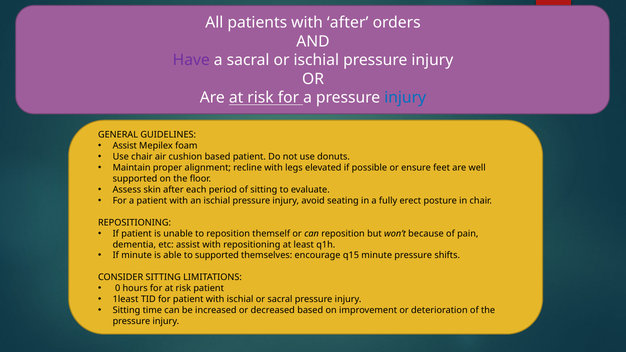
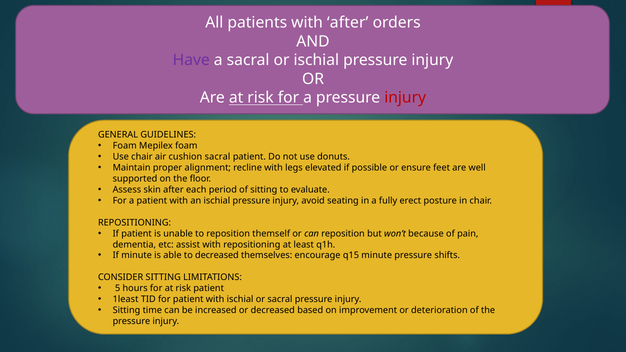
injury at (405, 98) colour: blue -> red
Assist at (125, 146): Assist -> Foam
cushion based: based -> sacral
to supported: supported -> decreased
0: 0 -> 5
